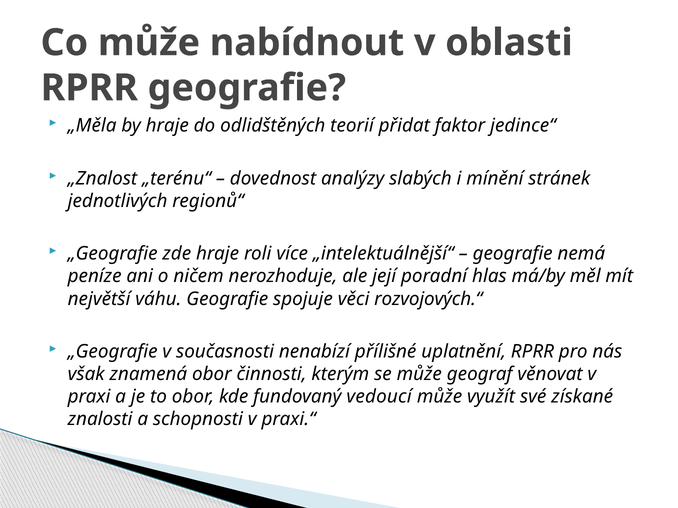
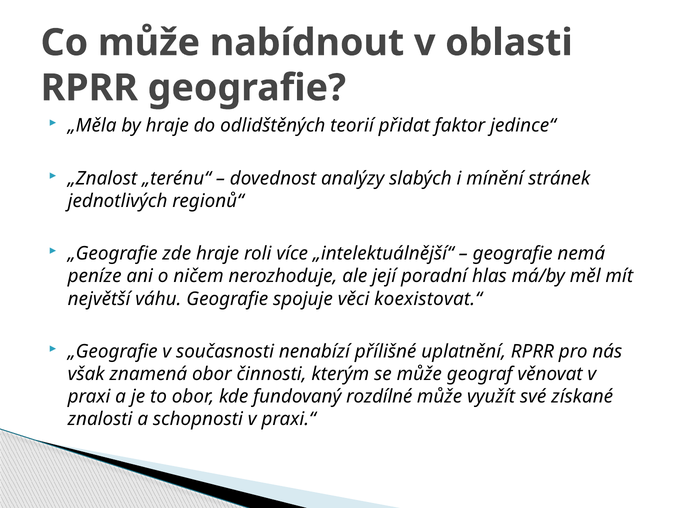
rozvojových.“: rozvojových.“ -> koexistovat.“
vedoucí: vedoucí -> rozdílné
